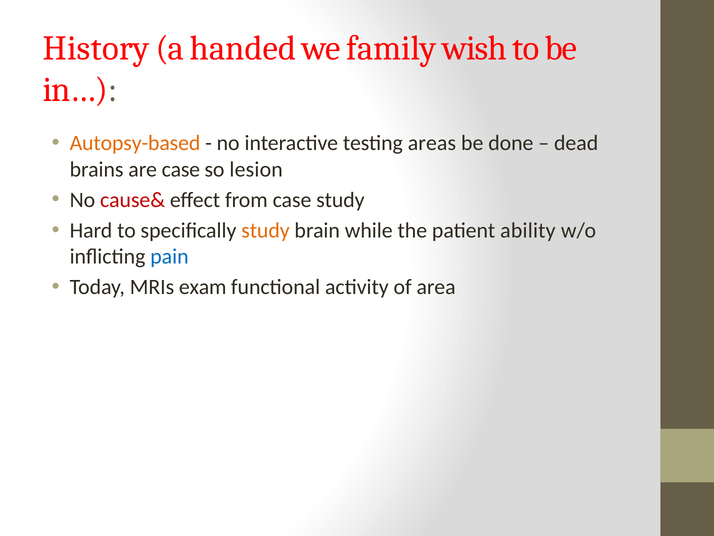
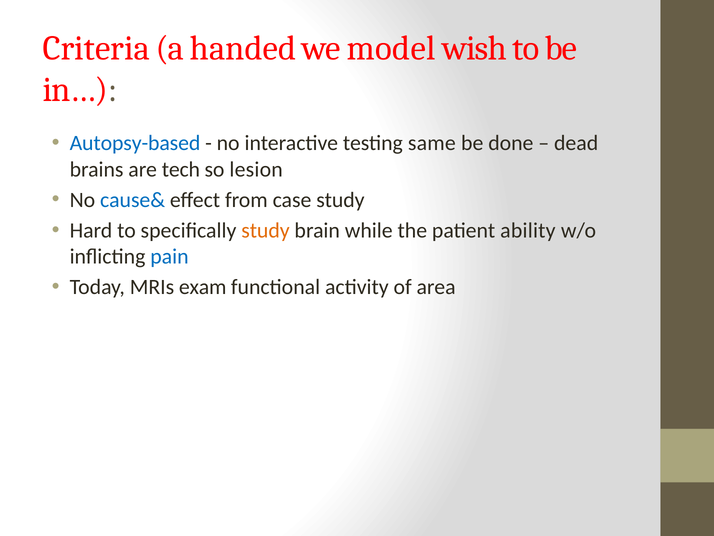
History: History -> Criteria
family: family -> model
Autopsy-based colour: orange -> blue
areas: areas -> same
are case: case -> tech
cause& colour: red -> blue
